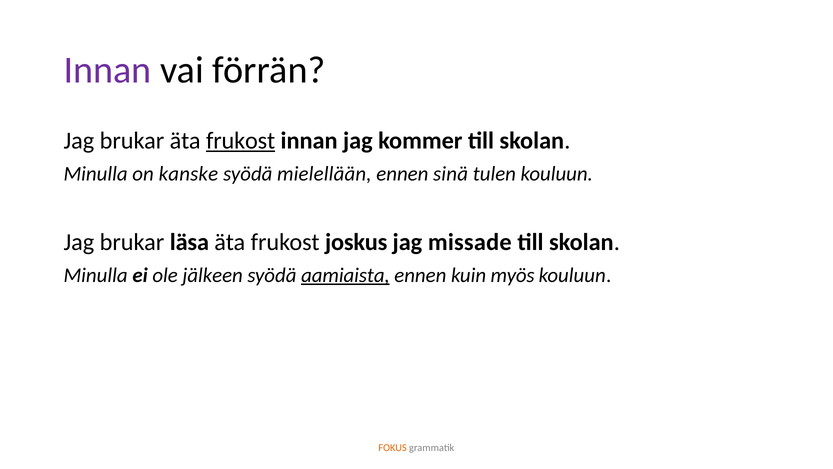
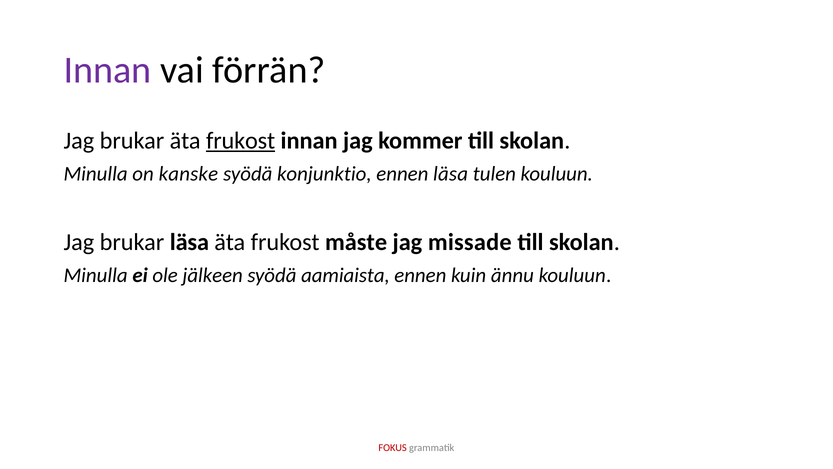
mielellään: mielellään -> konjunktio
ennen sinä: sinä -> läsa
joskus: joskus -> måste
aamiaista underline: present -> none
myös: myös -> ännu
FOKUS colour: orange -> red
